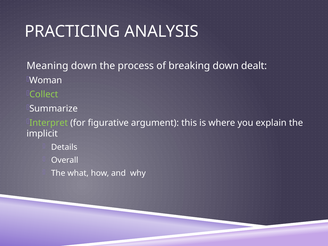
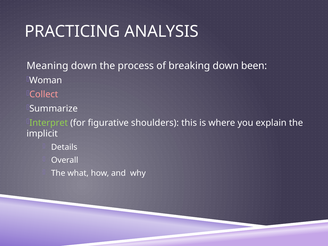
dealt: dealt -> been
Collect colour: light green -> pink
argument: argument -> shoulders
